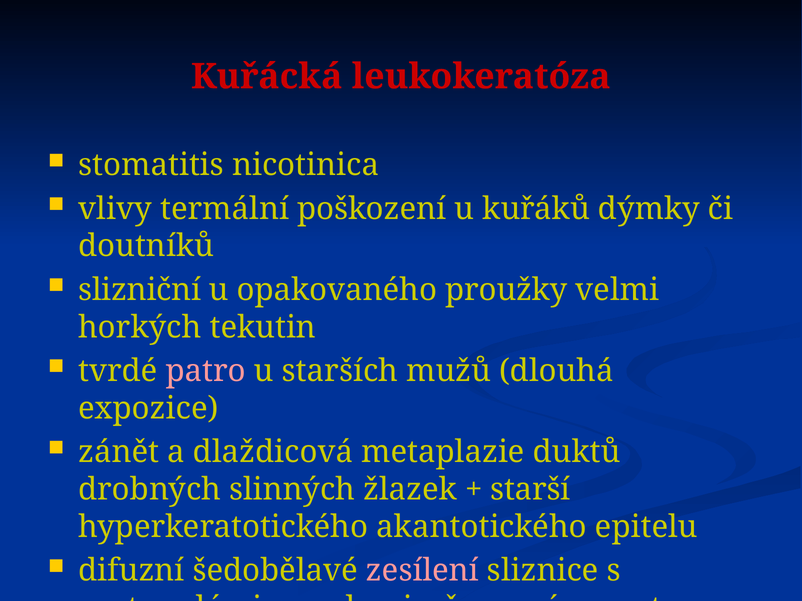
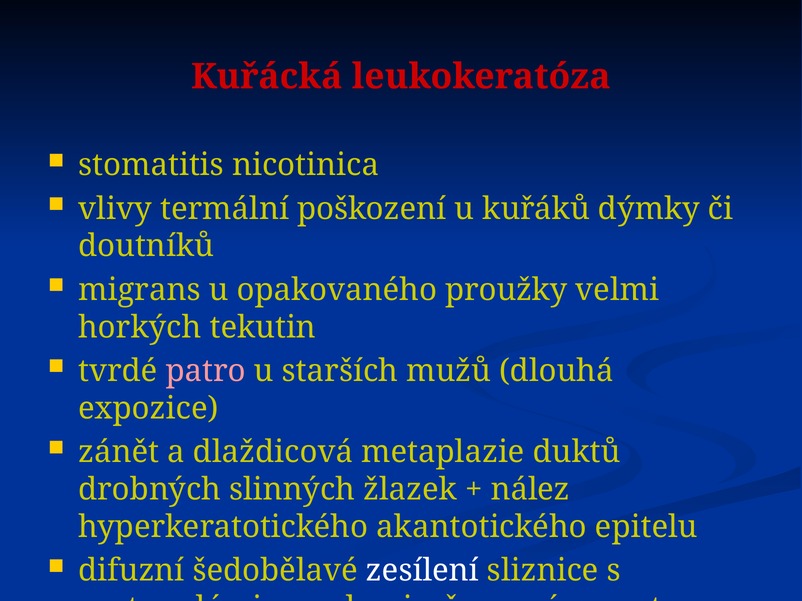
slizniční: slizniční -> migrans
starší: starší -> nález
zesílení colour: pink -> white
